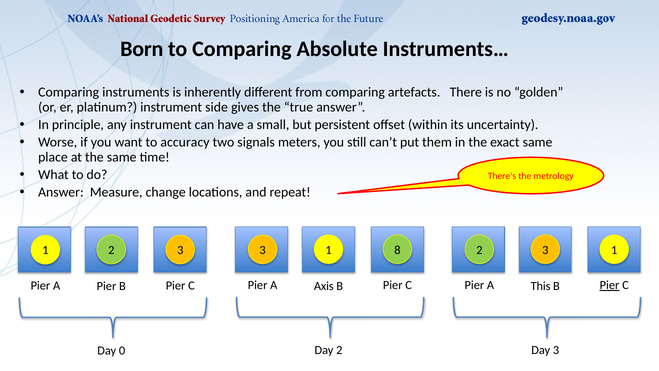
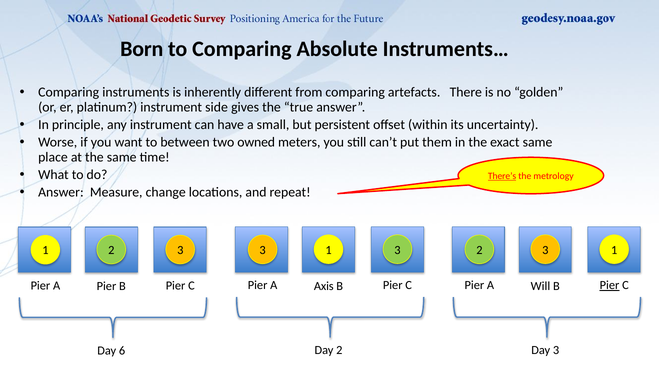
accuracy: accuracy -> between
signals: signals -> owned
There’s underline: none -> present
1 8: 8 -> 3
This: This -> Will
0: 0 -> 6
